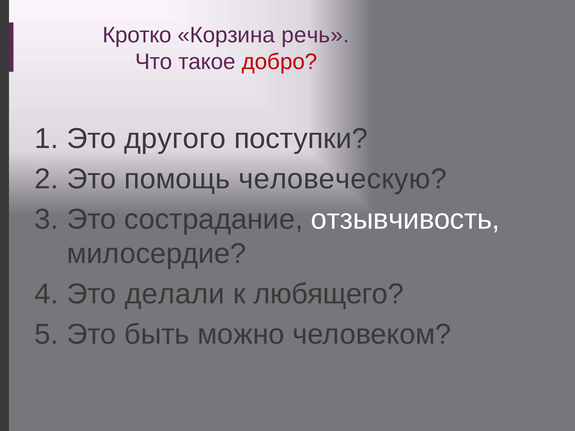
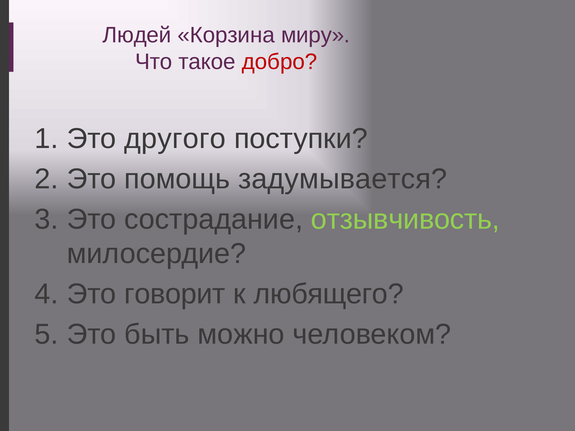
Кротко: Кротко -> Людей
речь: речь -> миру
человеческую: человеческую -> задумывается
отзывчивость colour: white -> light green
делали: делали -> говорит
